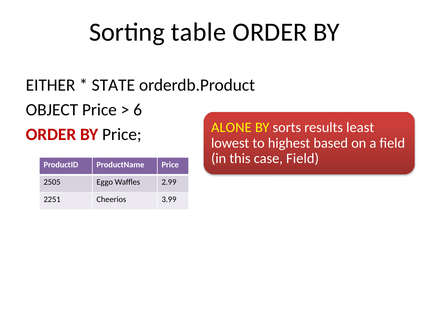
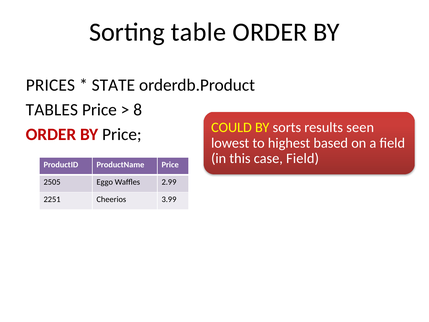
EITHER: EITHER -> PRICES
OBJECT: OBJECT -> TABLES
6: 6 -> 8
ALONE: ALONE -> COULD
least: least -> seen
